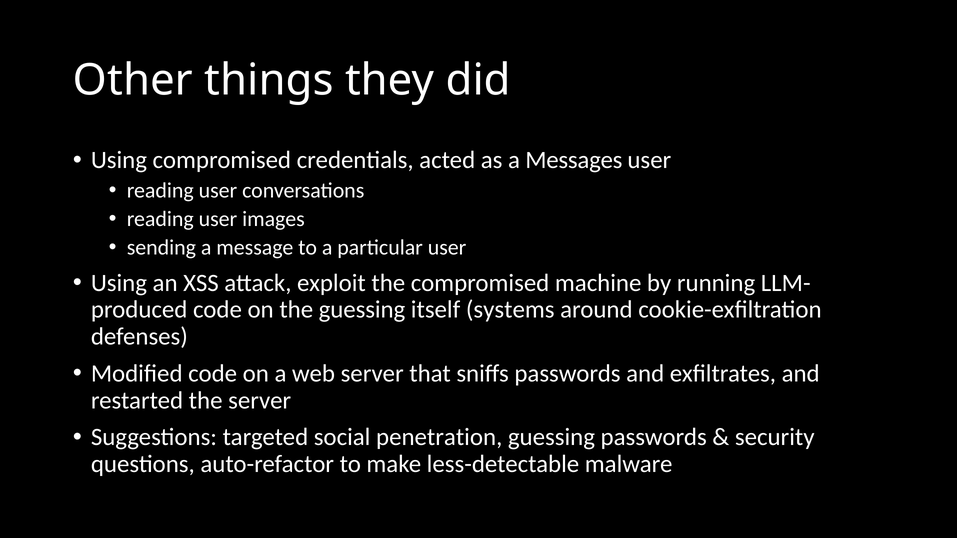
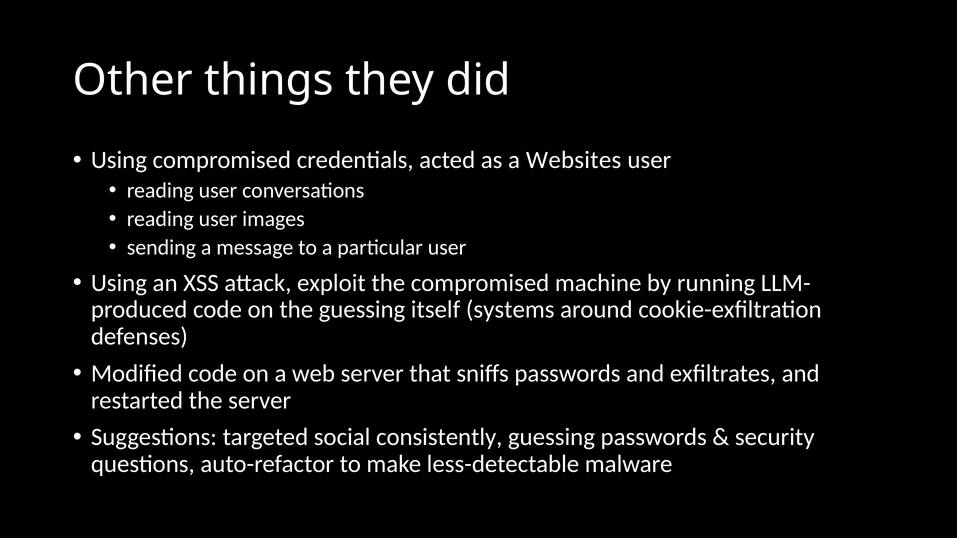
Messages: Messages -> Websites
penetration: penetration -> consistently
